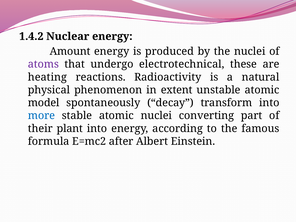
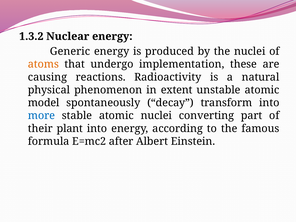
1.4.2: 1.4.2 -> 1.3.2
Amount: Amount -> Generic
atoms colour: purple -> orange
electrotechnical: electrotechnical -> implementation
heating: heating -> causing
